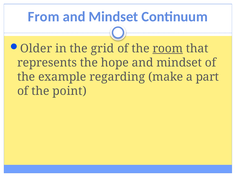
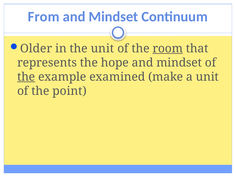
the grid: grid -> unit
the at (26, 77) underline: none -> present
regarding: regarding -> examined
a part: part -> unit
